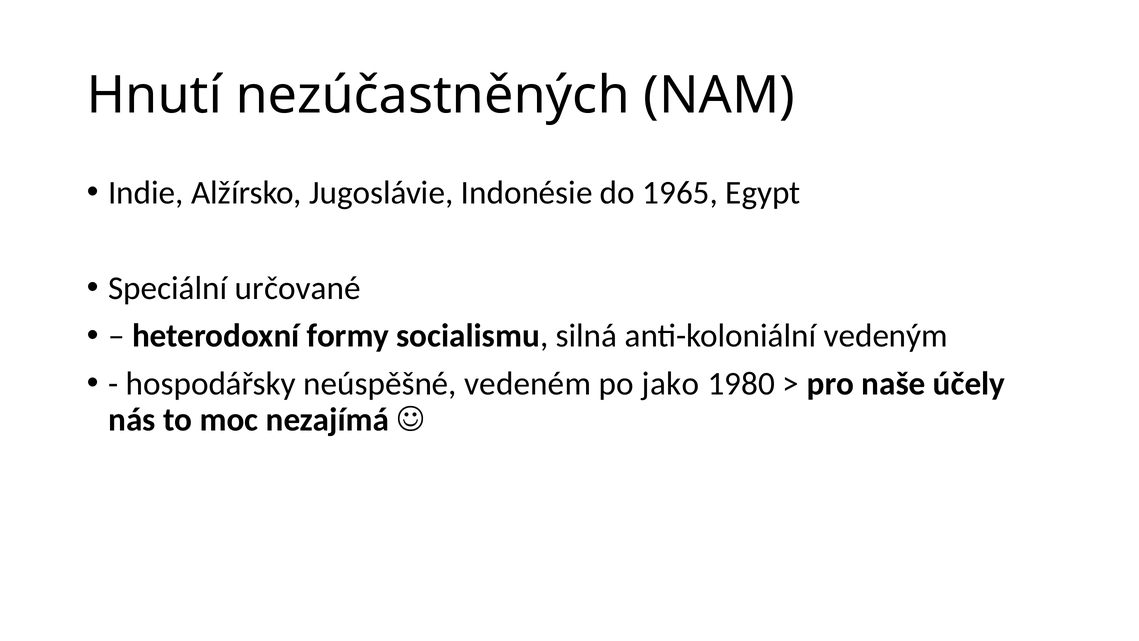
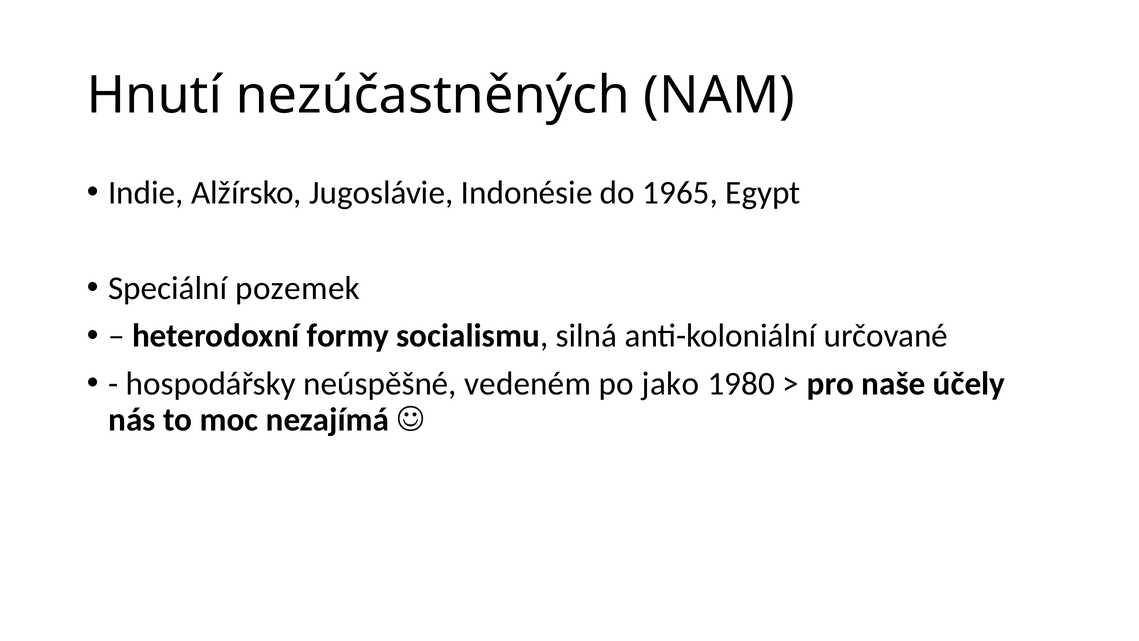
určované: určované -> pozemek
vedeným: vedeným -> určované
